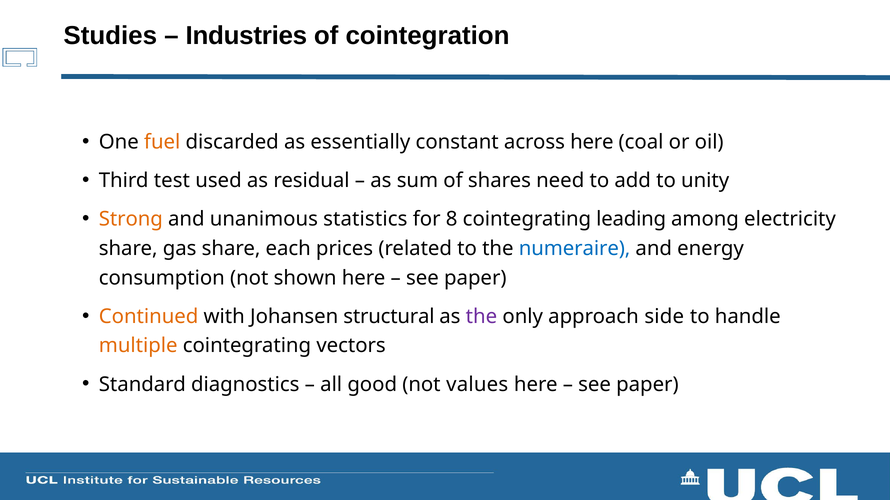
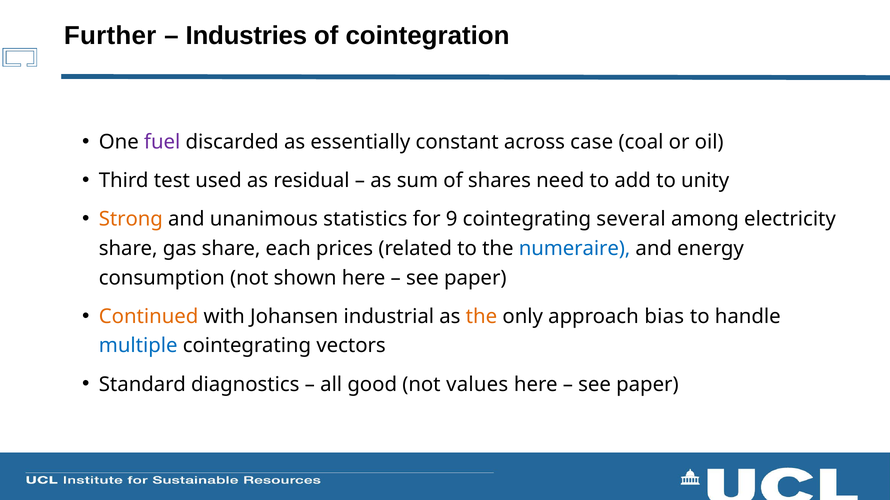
Studies: Studies -> Further
fuel colour: orange -> purple
across here: here -> case
8: 8 -> 9
leading: leading -> several
structural: structural -> industrial
the at (481, 317) colour: purple -> orange
side: side -> bias
multiple colour: orange -> blue
